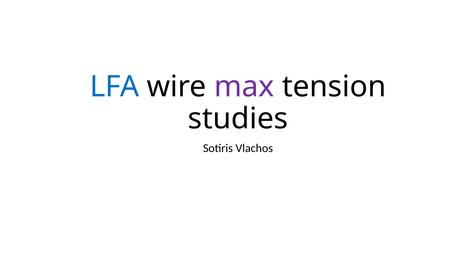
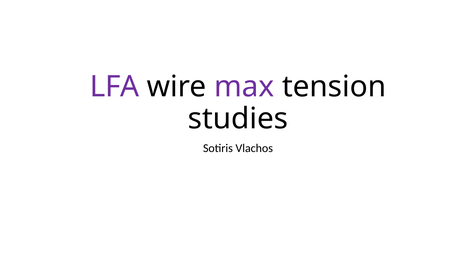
LFA colour: blue -> purple
